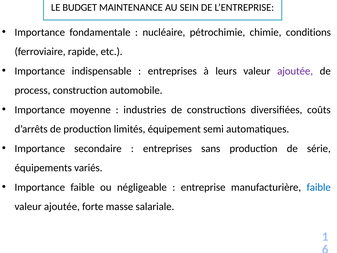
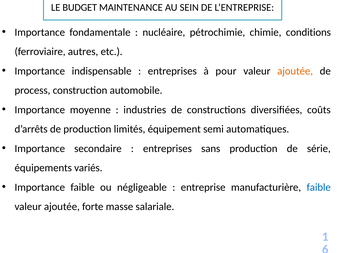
rapide: rapide -> autres
leurs: leurs -> pour
ajoutée at (295, 71) colour: purple -> orange
